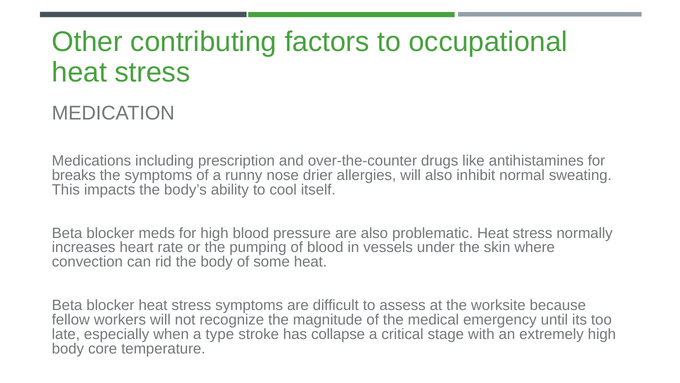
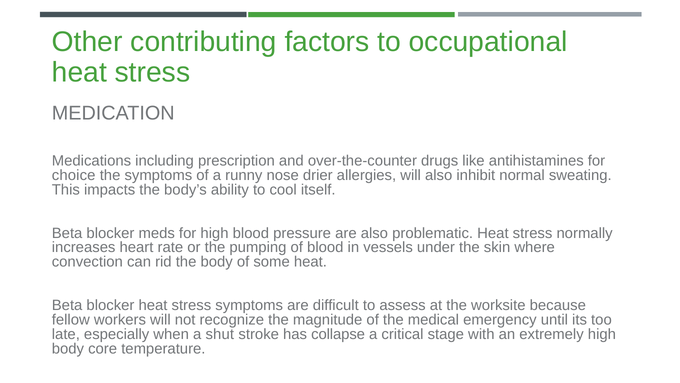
breaks: breaks -> choice
type: type -> shut
